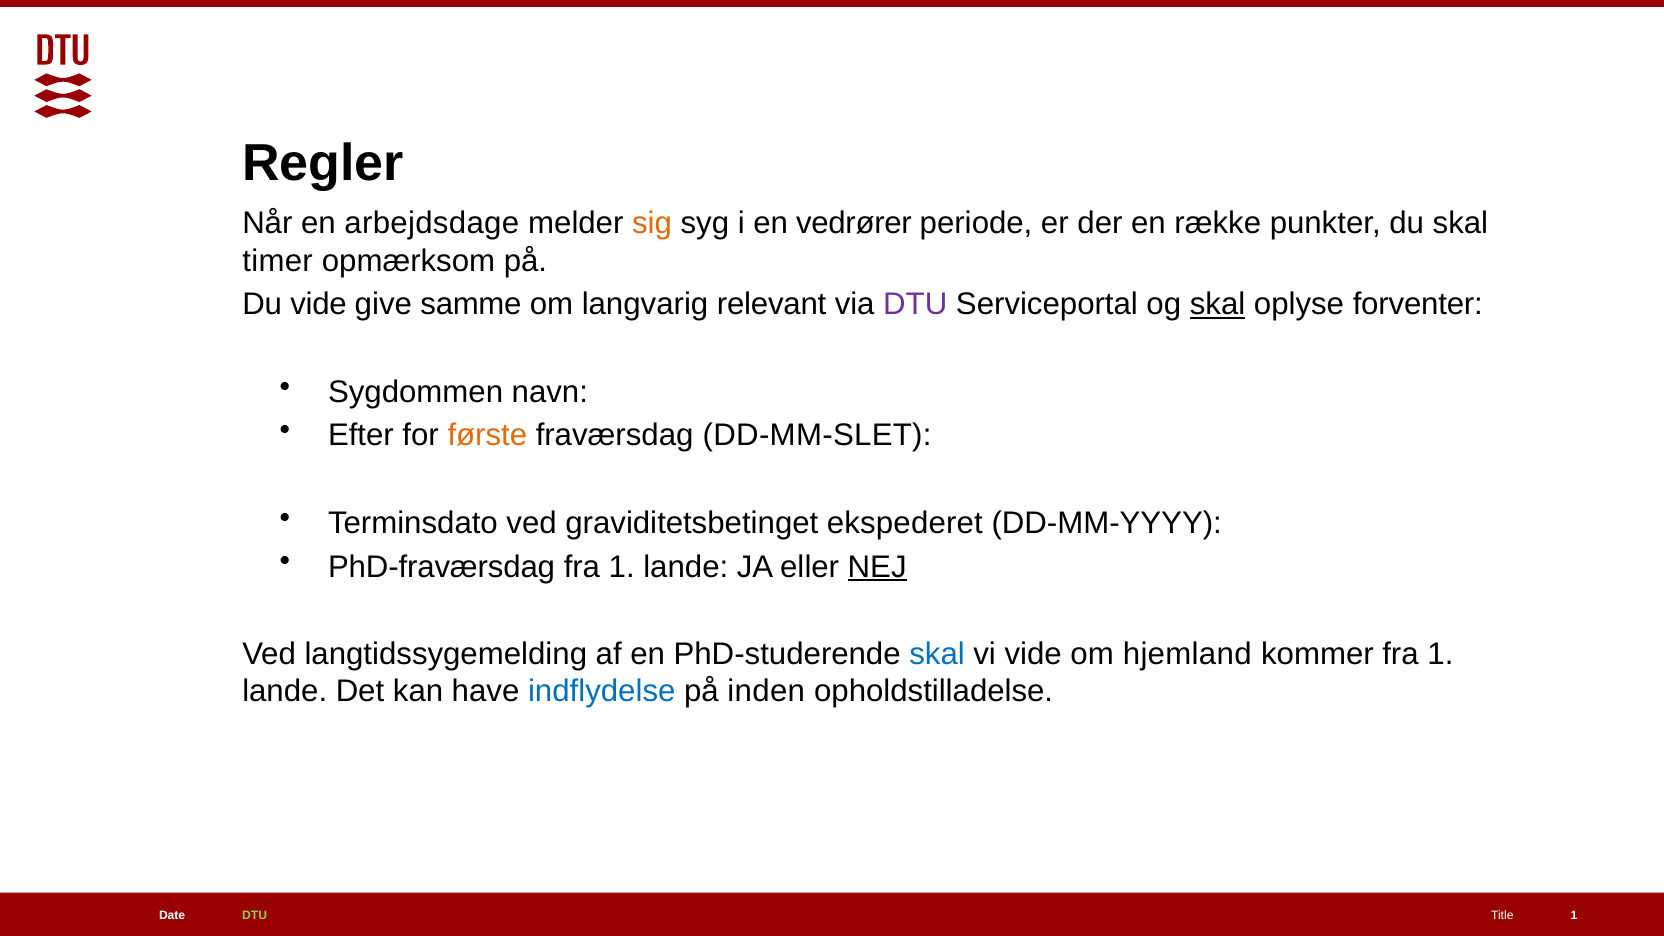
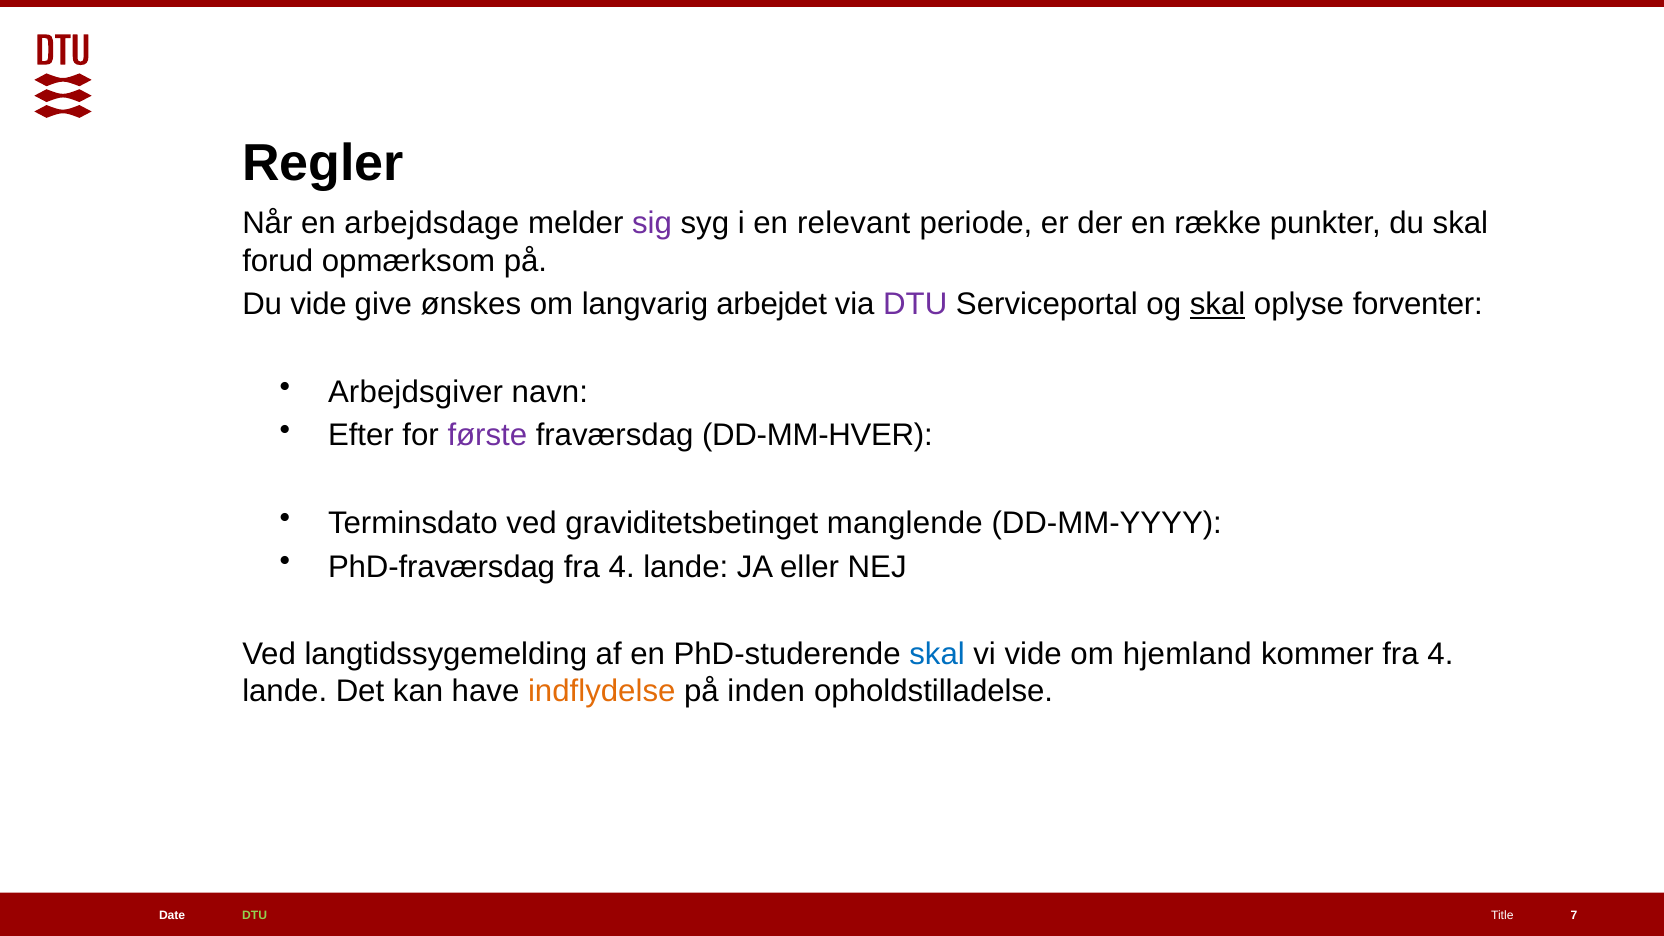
sig colour: orange -> purple
vedrører: vedrører -> relevant
timer: timer -> forud
samme: samme -> ønskes
relevant: relevant -> arbejdet
Sygdommen: Sygdommen -> Arbejdsgiver
første colour: orange -> purple
DD-MM-SLET: DD-MM-SLET -> DD-MM-HVER
ekspederet: ekspederet -> manglende
1 at (622, 567): 1 -> 4
NEJ underline: present -> none
kommer fra 1: 1 -> 4
indflydelse colour: blue -> orange
1 at (1574, 915): 1 -> 7
